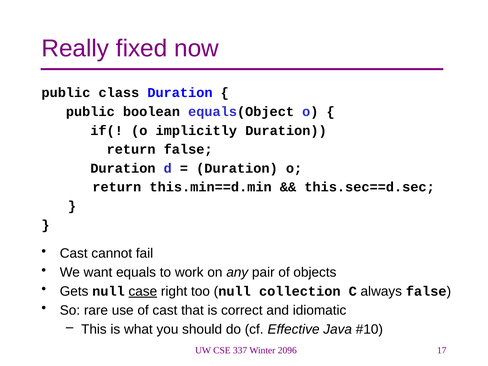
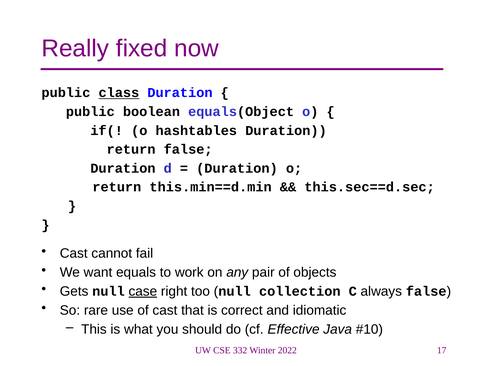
class underline: none -> present
implicitly: implicitly -> hashtables
337: 337 -> 332
2096: 2096 -> 2022
